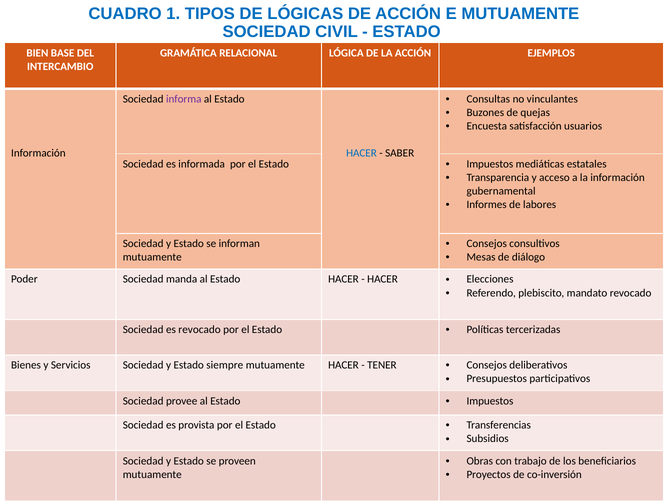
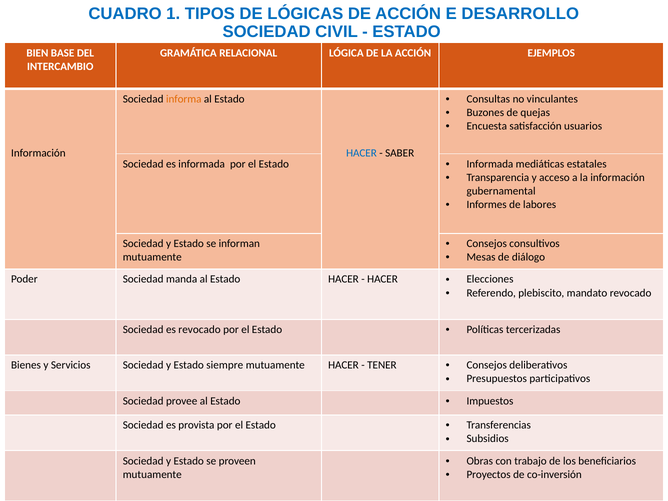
E MUTUAMENTE: MUTUAMENTE -> DESARROLLO
informa colour: purple -> orange
Impuestos at (490, 164): Impuestos -> Informada
